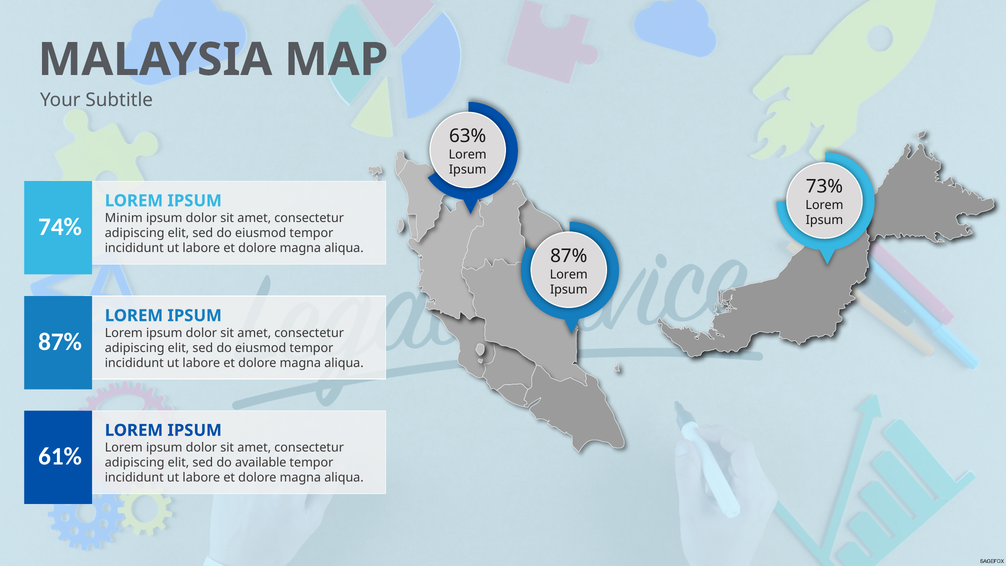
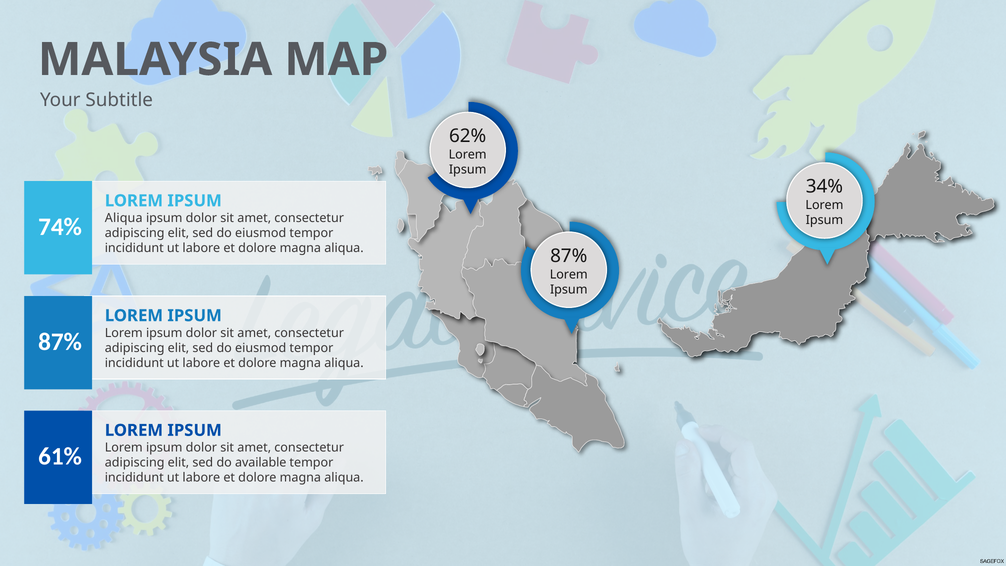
63%: 63% -> 62%
73%: 73% -> 34%
Minim at (124, 218): Minim -> Aliqua
